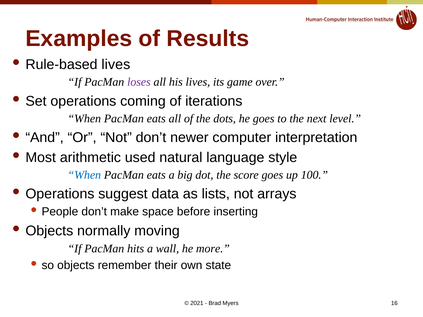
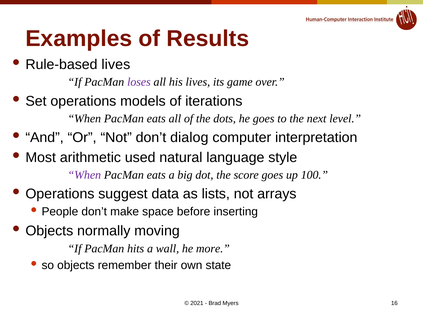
coming: coming -> models
newer: newer -> dialog
When at (84, 175) colour: blue -> purple
